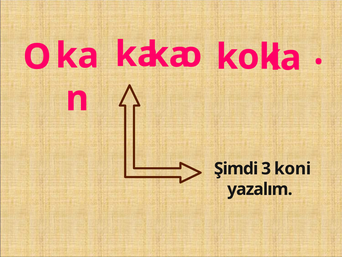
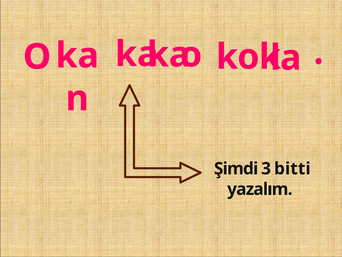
koni: koni -> bitti
